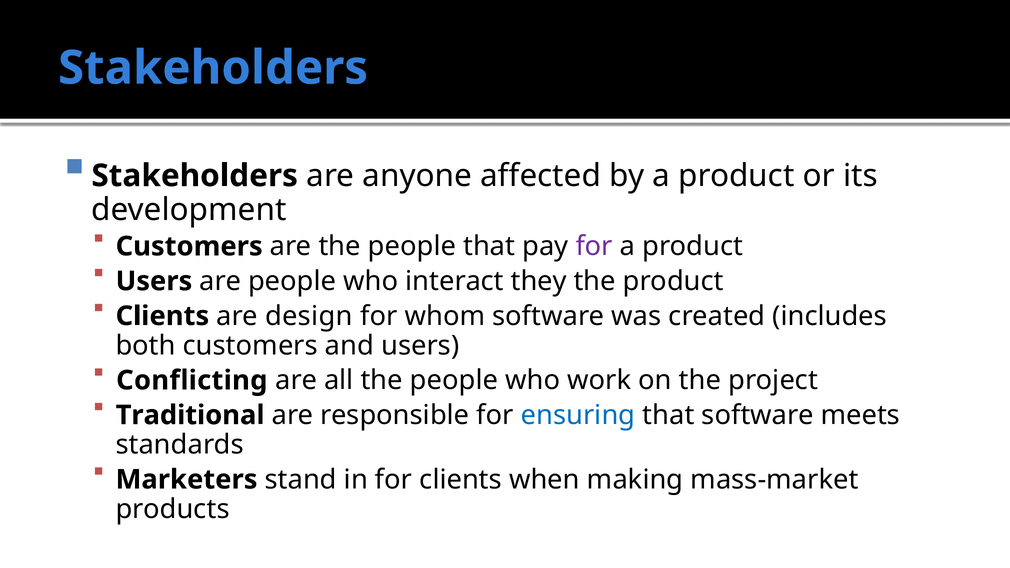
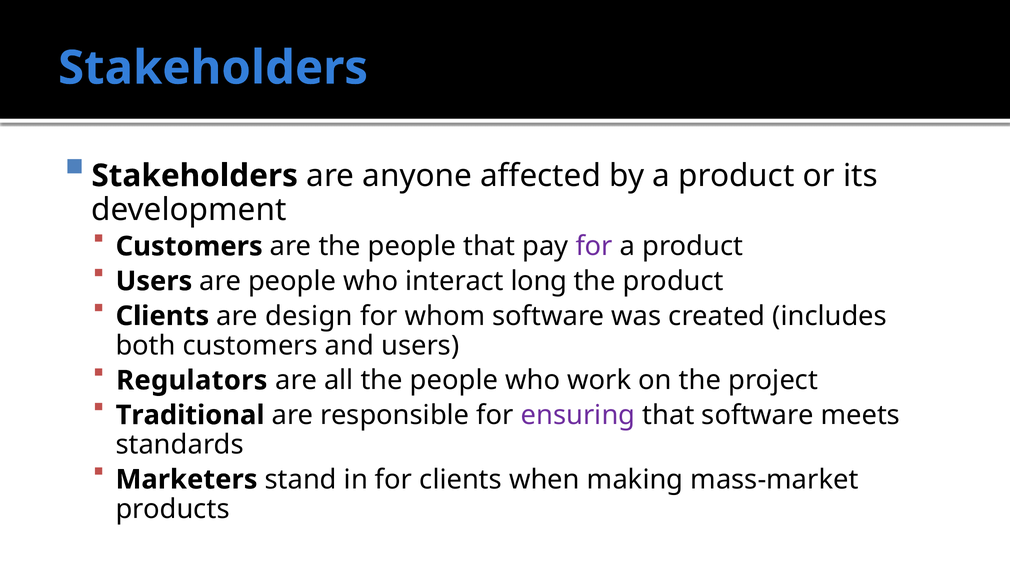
they: they -> long
Conflicting: Conflicting -> Regulators
ensuring colour: blue -> purple
